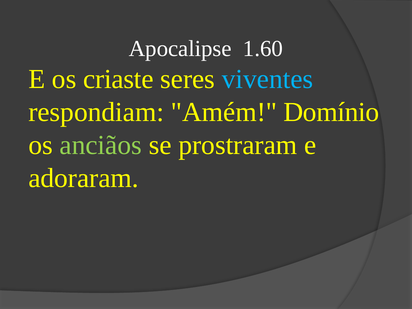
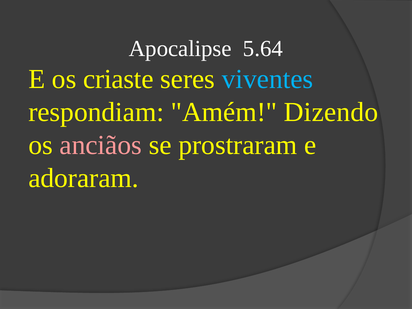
1.60: 1.60 -> 5.64
Domínio: Domínio -> Dizendo
anciãos colour: light green -> pink
